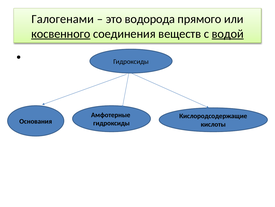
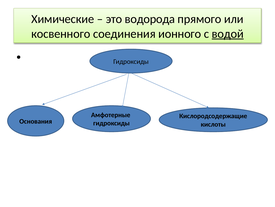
Галогенами: Галогенами -> Химические
косвенного underline: present -> none
веществ: веществ -> ионного
